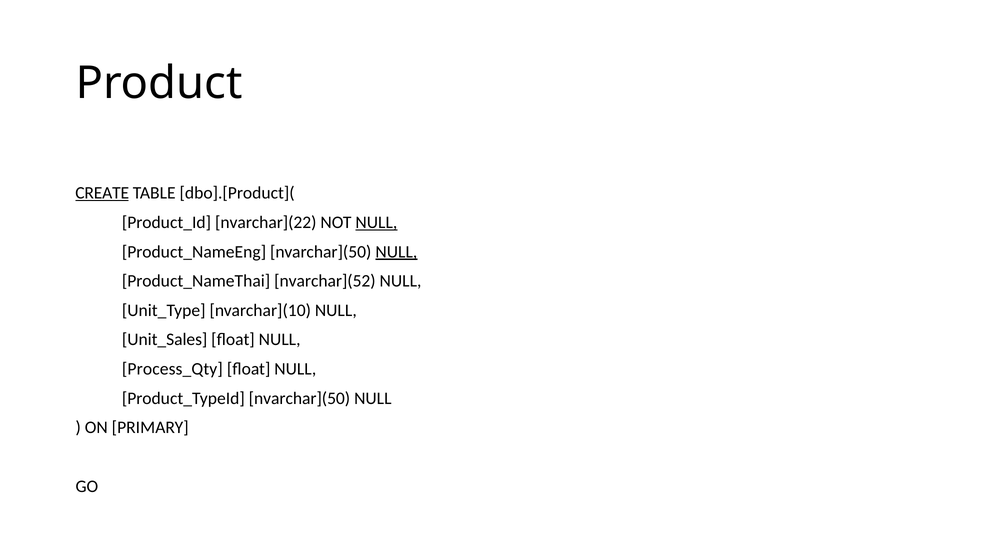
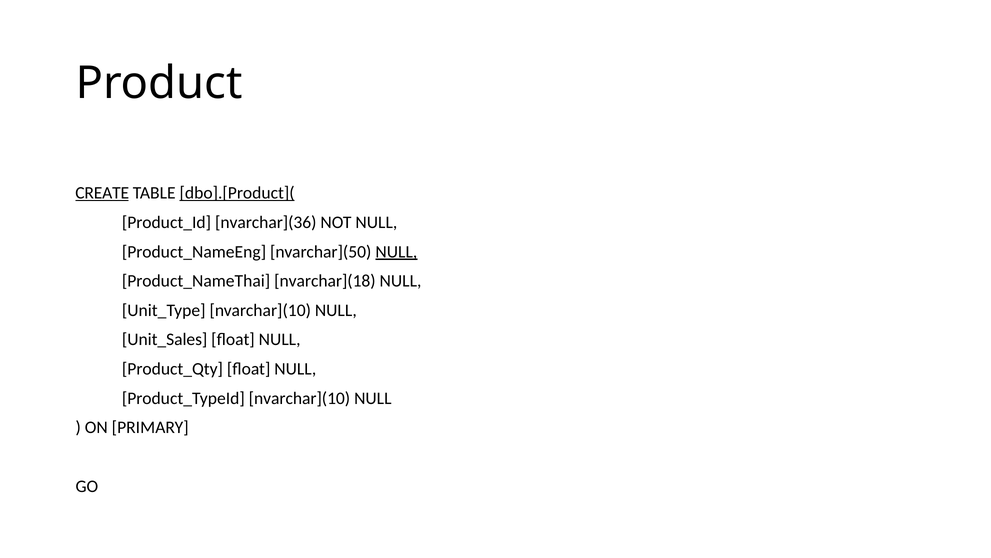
dbo].[Product]( underline: none -> present
nvarchar](22: nvarchar](22 -> nvarchar](36
NULL at (376, 222) underline: present -> none
nvarchar](52: nvarchar](52 -> nvarchar](18
Process_Qty: Process_Qty -> Product_Qty
Product_TypeId nvarchar](50: nvarchar](50 -> nvarchar](10
